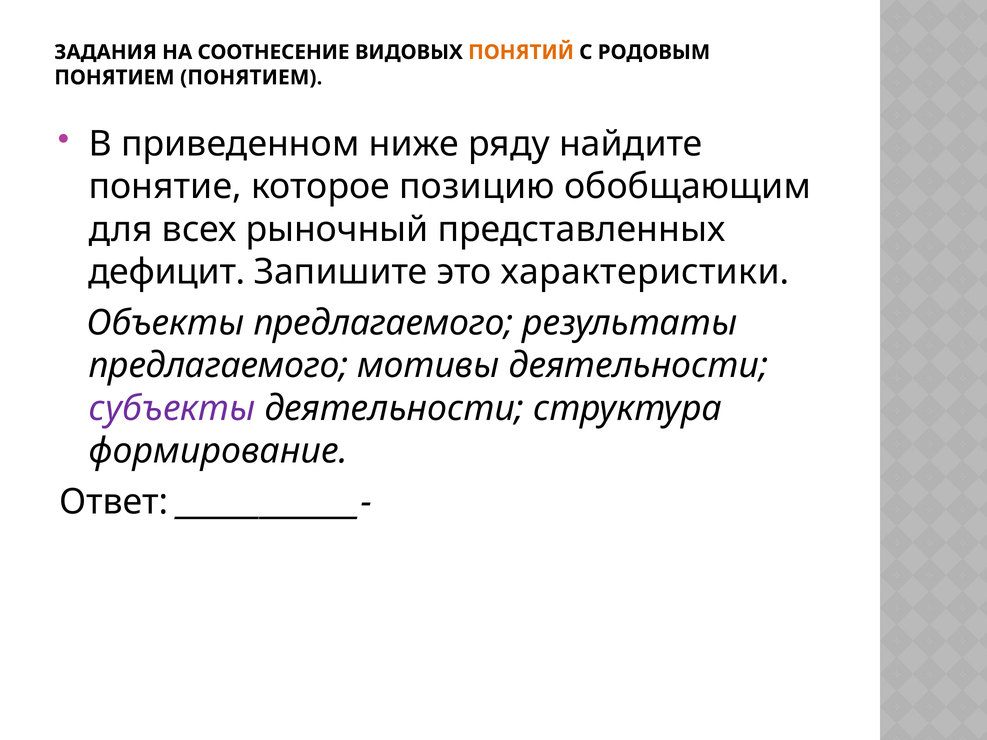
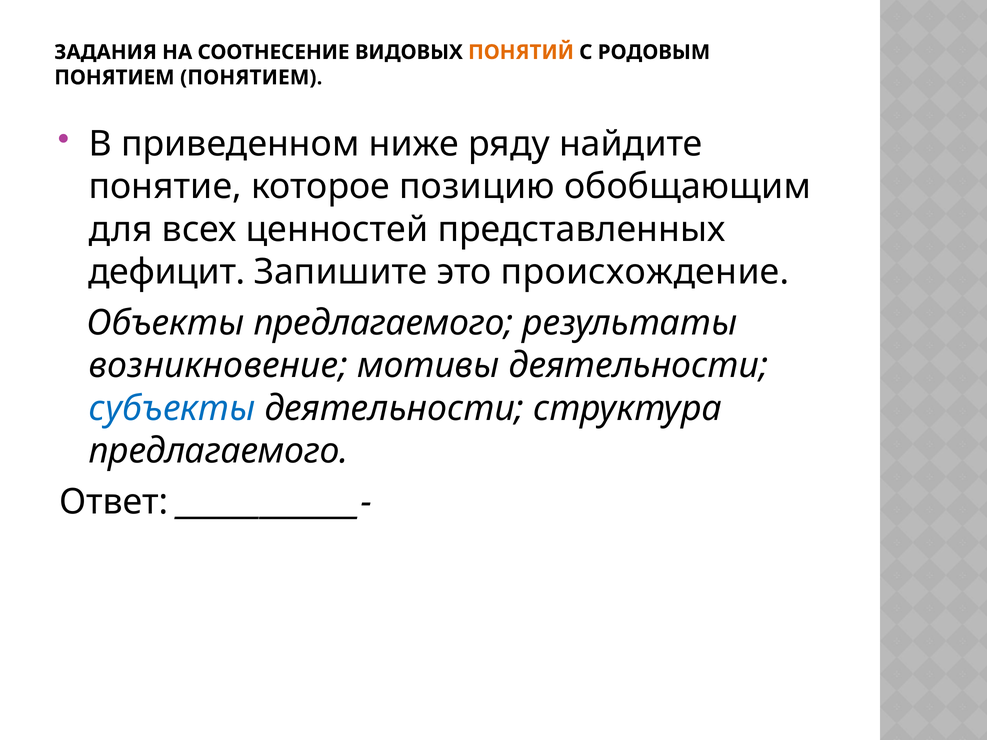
рыночный: рыночный -> ценностей
характеристики: характеристики -> происхождение
предлагаемого at (218, 366): предлагаемого -> возникновение
субъекты colour: purple -> blue
формирование at (218, 451): формирование -> предлагаемого
